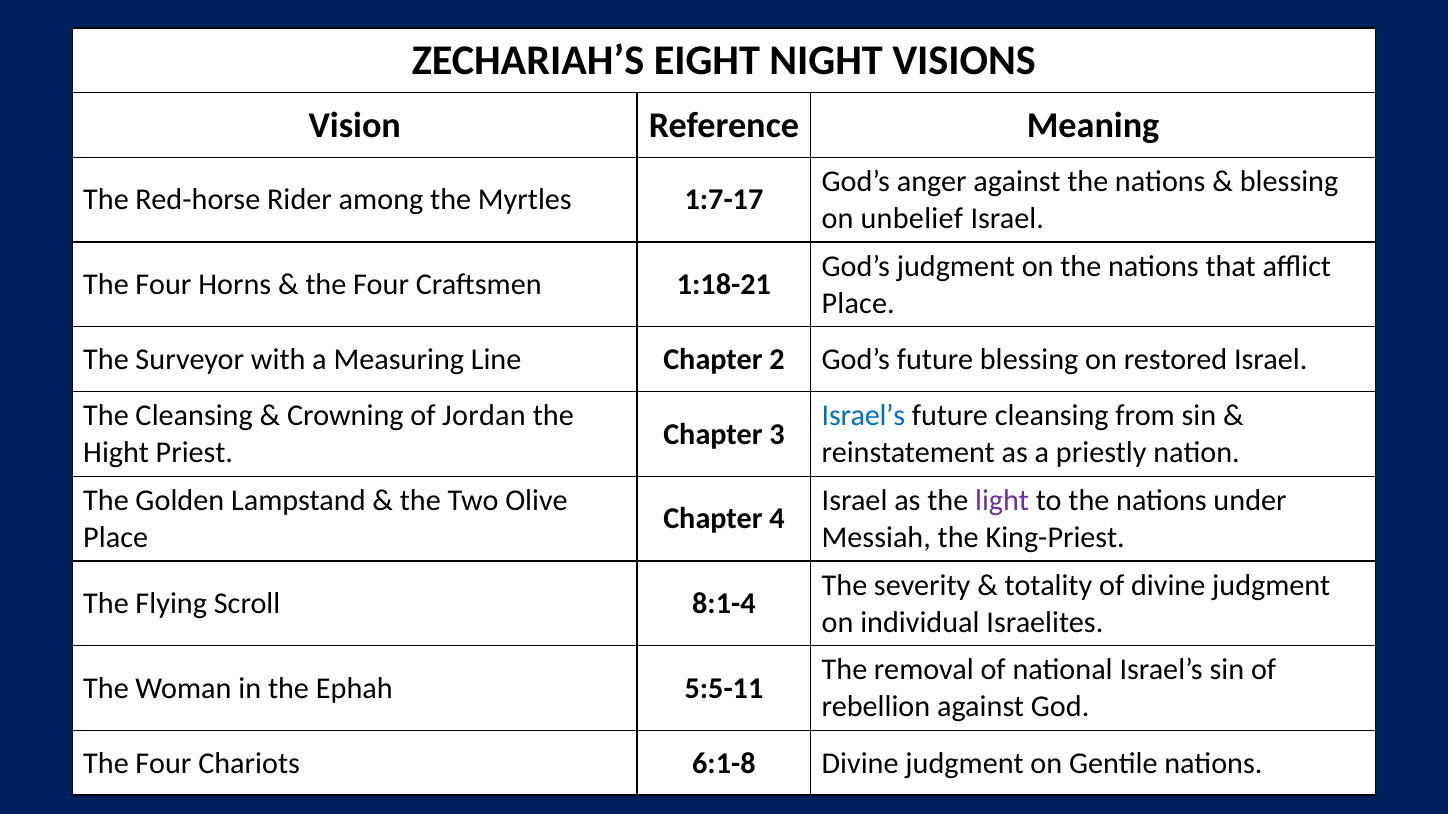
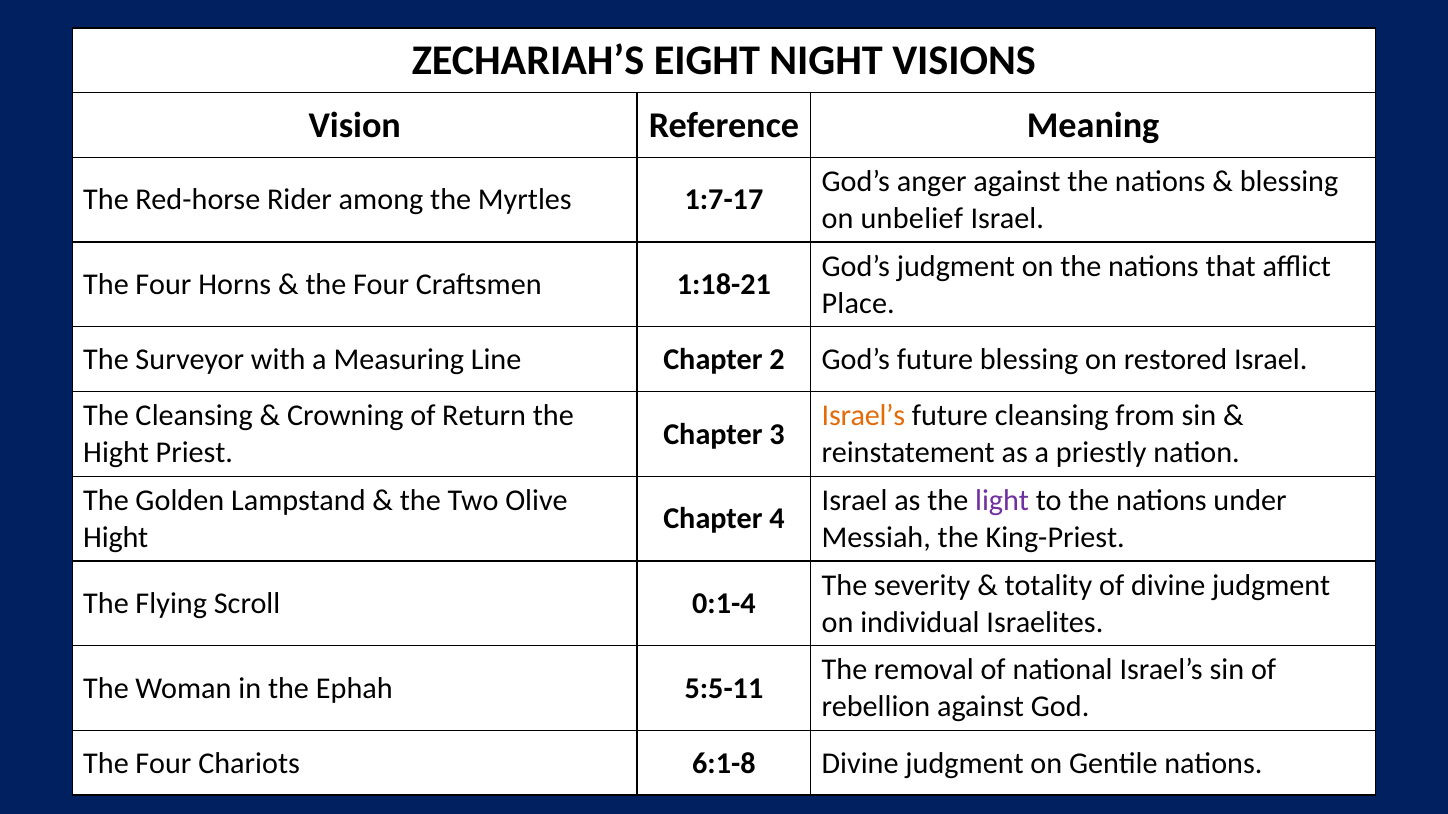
Jordan: Jordan -> Return
Israel’s at (863, 416) colour: blue -> orange
Place at (116, 538): Place -> Hight
8:1-4: 8:1-4 -> 0:1-4
